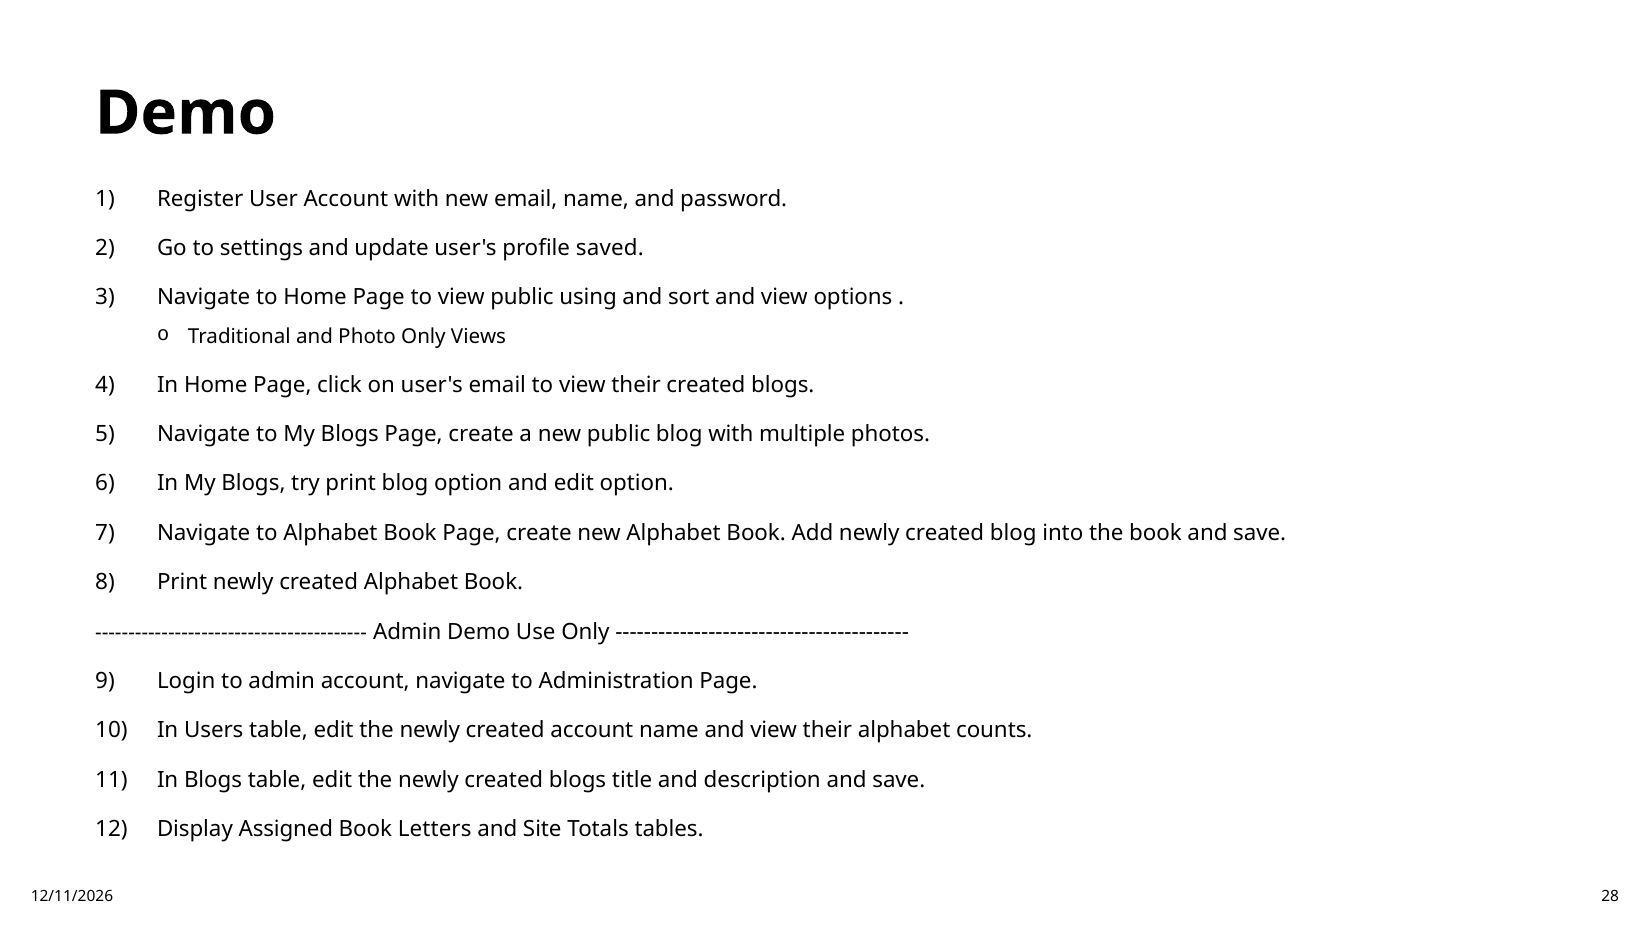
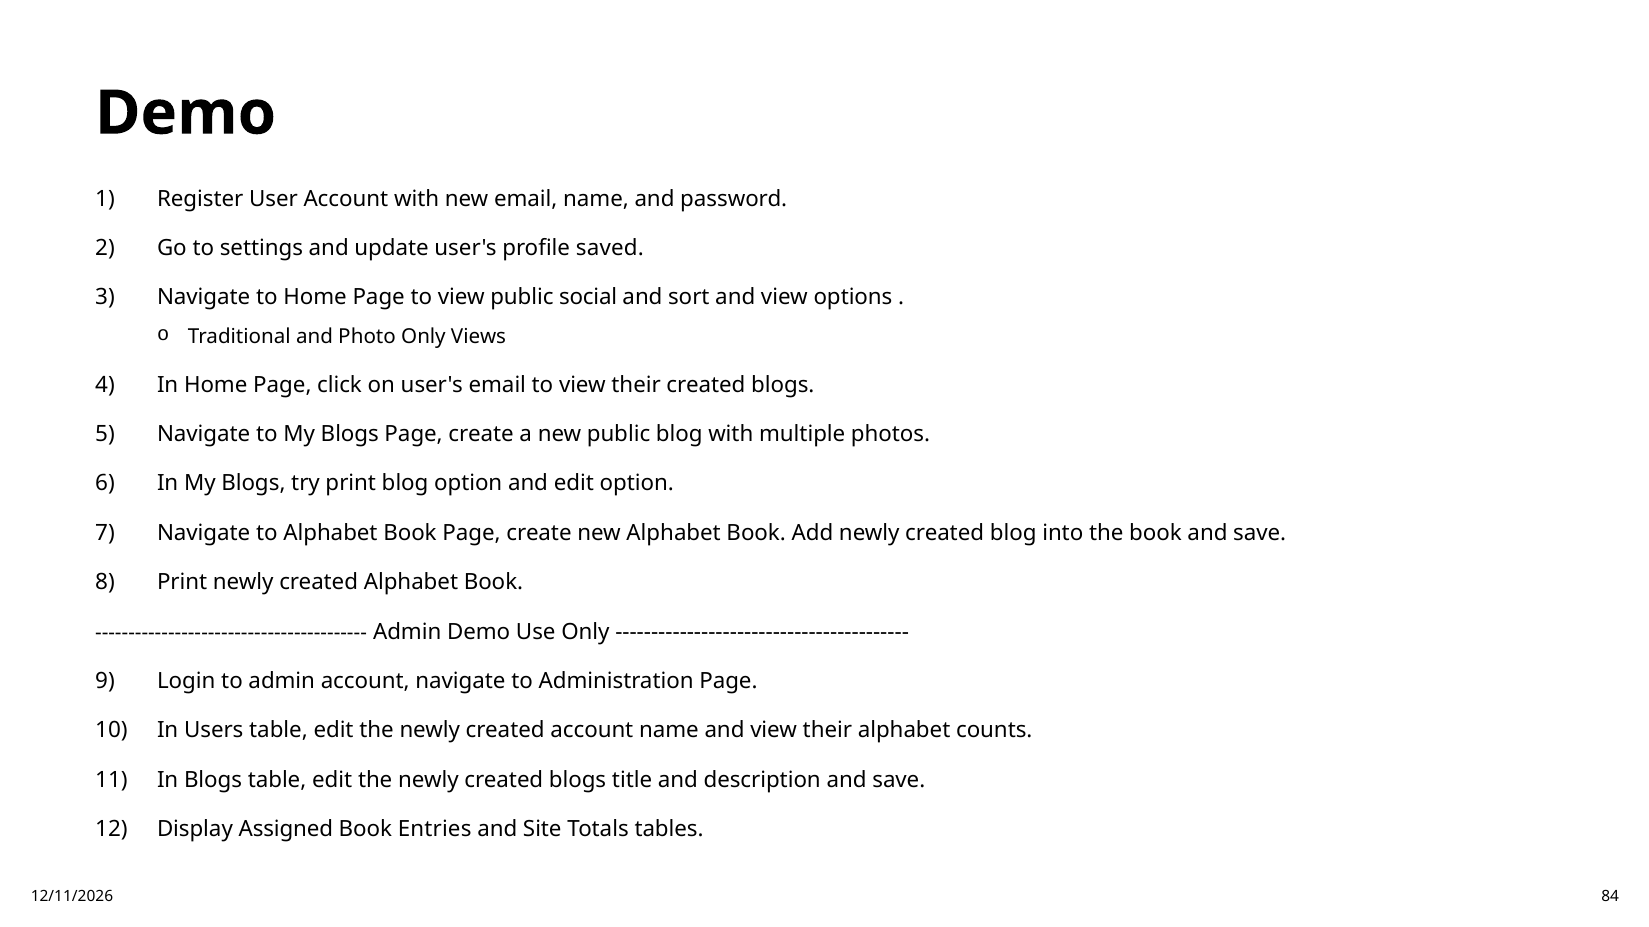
using: using -> social
Letters: Letters -> Entries
28: 28 -> 84
